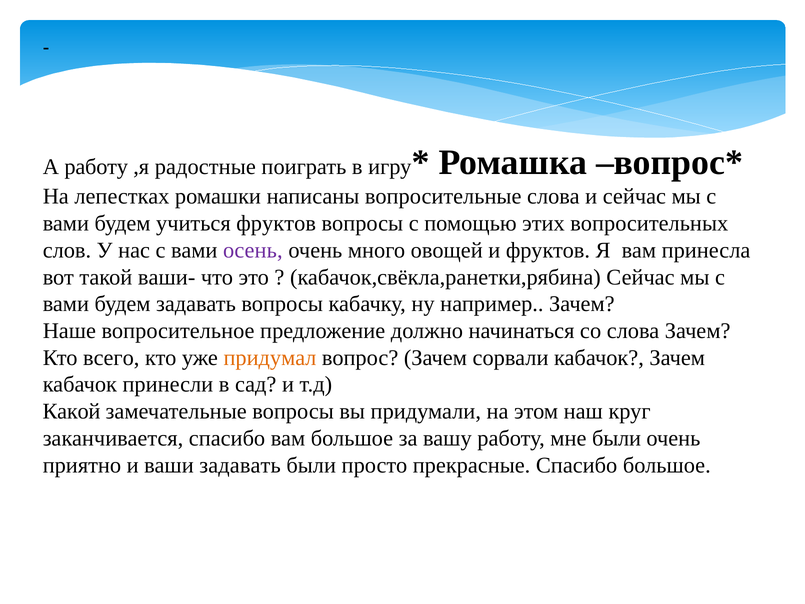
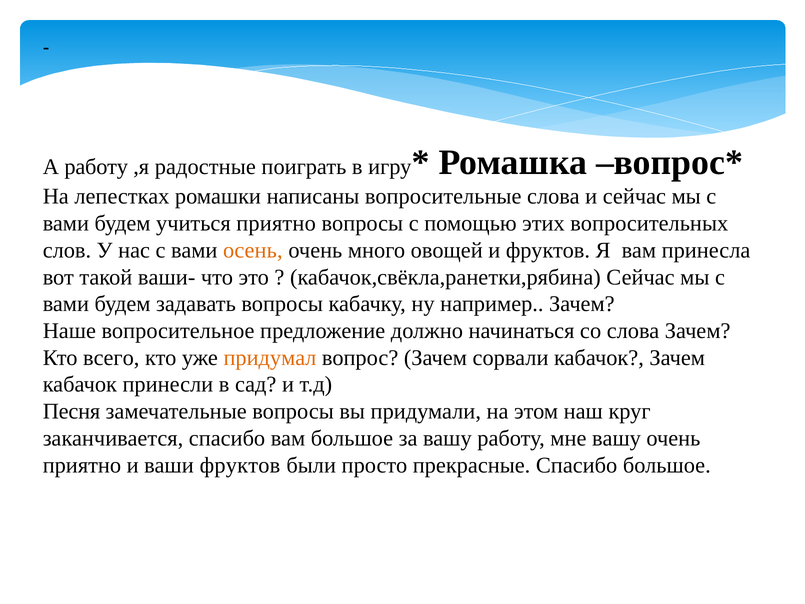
учиться фруктов: фруктов -> приятно
осень colour: purple -> orange
Какой: Какой -> Песня
мне были: были -> вашу
ваши задавать: задавать -> фруктов
